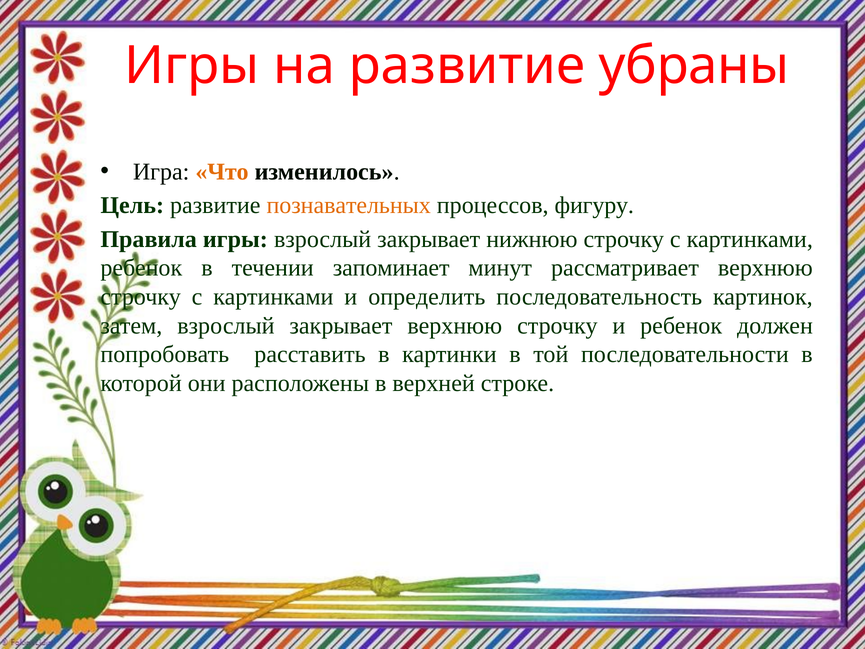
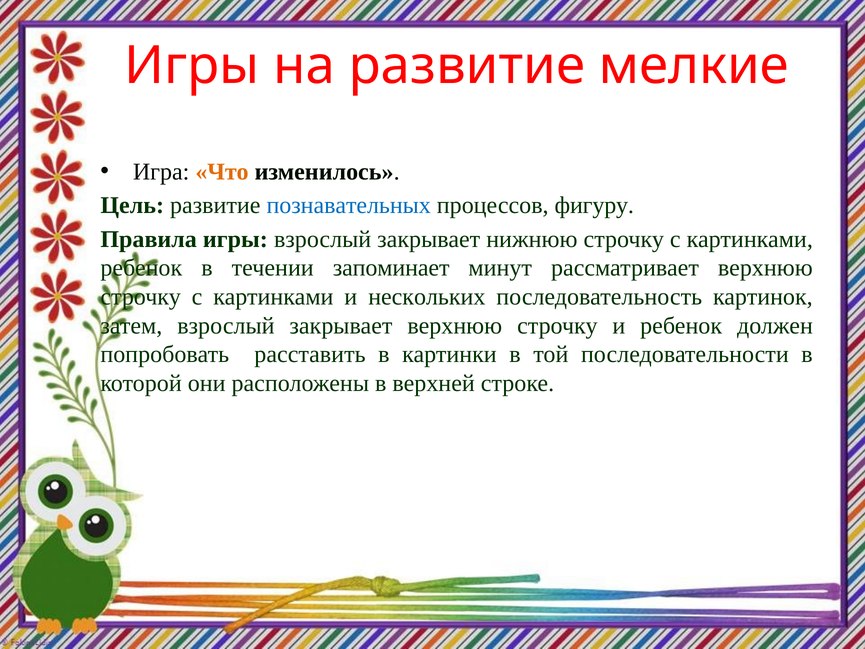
убраны: убраны -> мелкие
познавательных colour: orange -> blue
определить: определить -> нескольких
